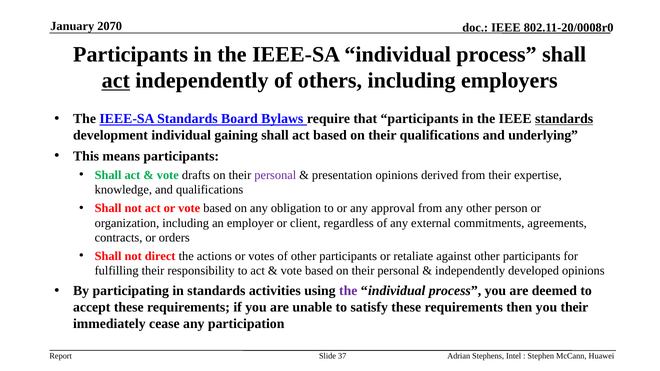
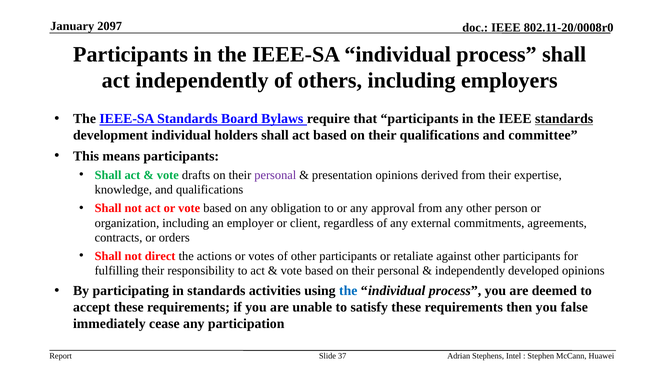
2070: 2070 -> 2097
act at (116, 81) underline: present -> none
gaining: gaining -> holders
underlying: underlying -> committee
the at (348, 291) colour: purple -> blue
you their: their -> false
